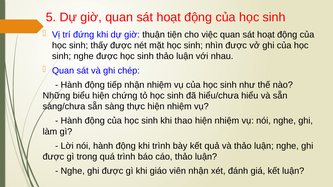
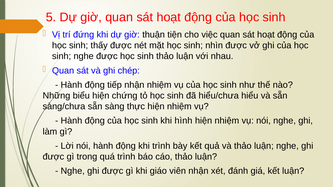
thao: thao -> hình
